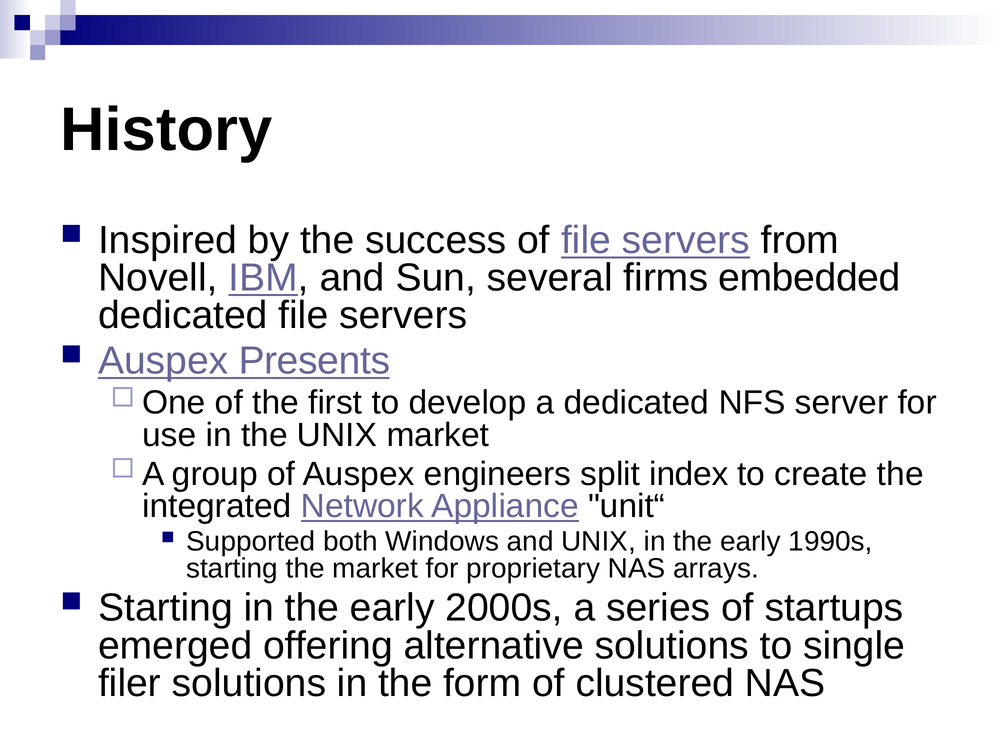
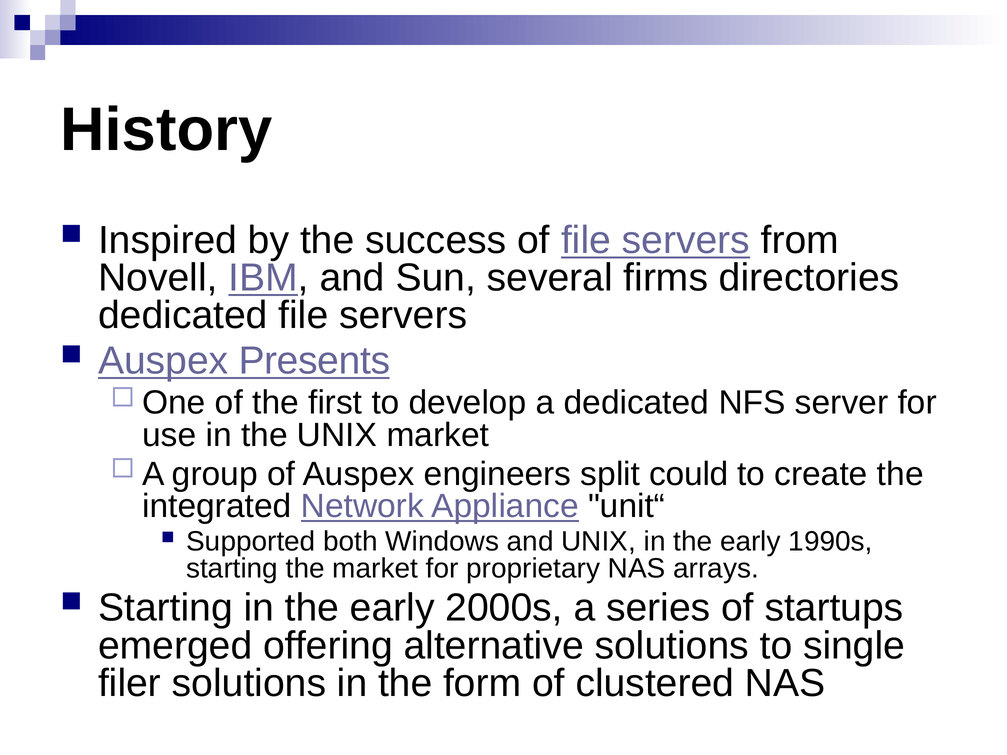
embedded: embedded -> directories
index: index -> could
